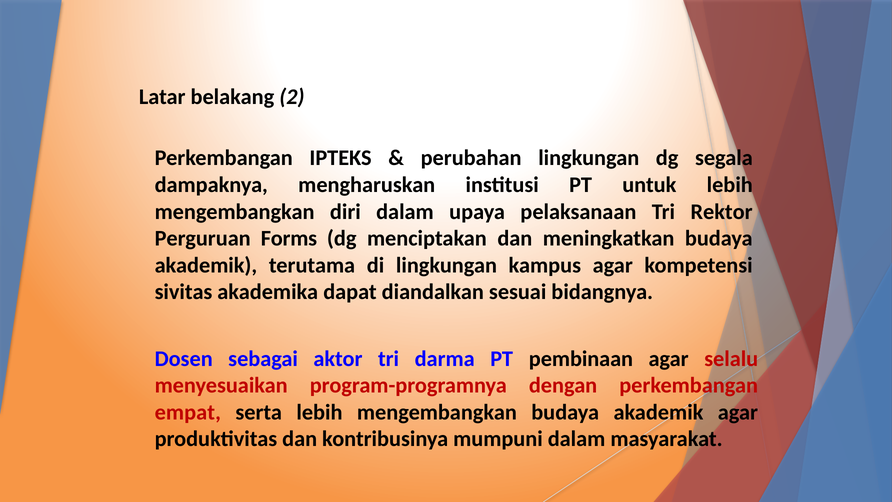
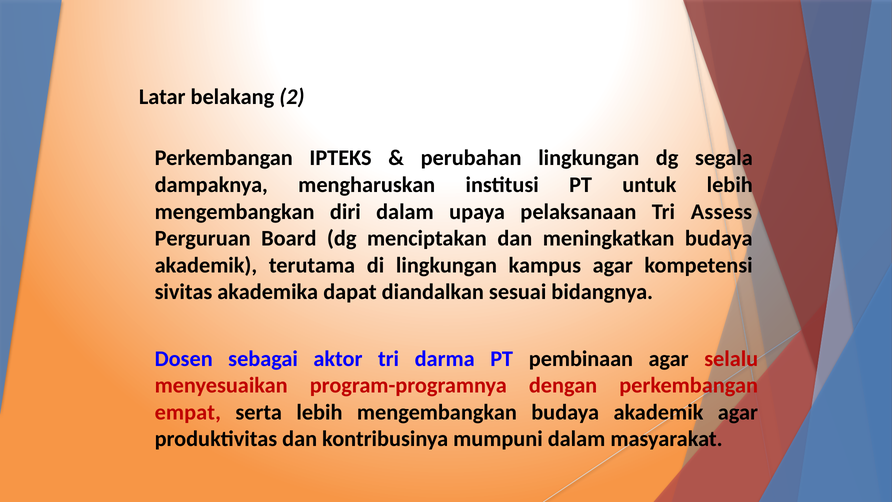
Rektor: Rektor -> Assess
Forms: Forms -> Board
